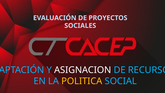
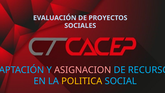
ASIGNACION colour: white -> pink
